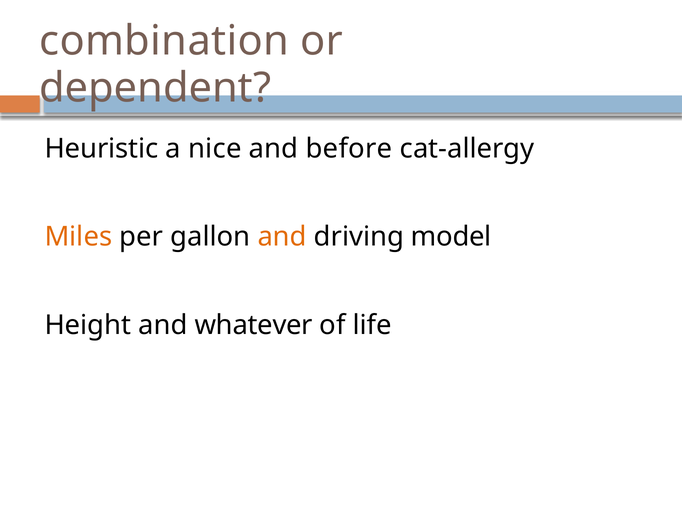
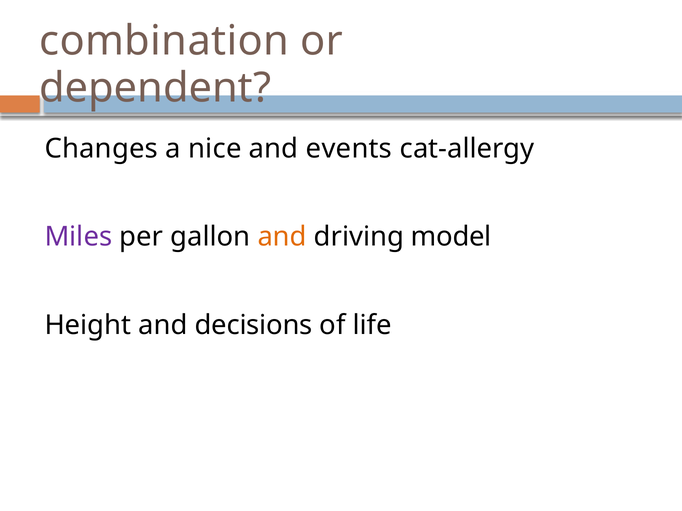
Heuristic: Heuristic -> Changes
before: before -> events
Miles colour: orange -> purple
whatever: whatever -> decisions
